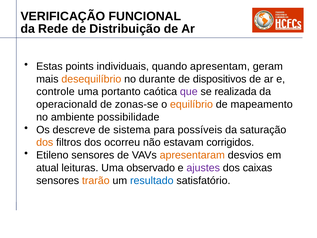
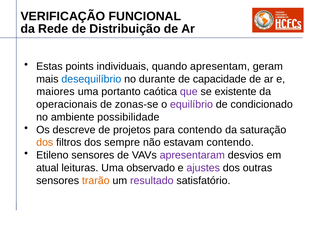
desequilíbrio colour: orange -> blue
dispositivos: dispositivos -> capacidade
controle: controle -> maiores
realizada: realizada -> existente
operacionald: operacionald -> operacionais
equilíbrio colour: orange -> purple
mapeamento: mapeamento -> condicionado
sistema: sistema -> projetos
para possíveis: possíveis -> contendo
ocorreu: ocorreu -> sempre
estavam corrigidos: corrigidos -> contendo
apresentaram colour: orange -> purple
caixas: caixas -> outras
resultado colour: blue -> purple
